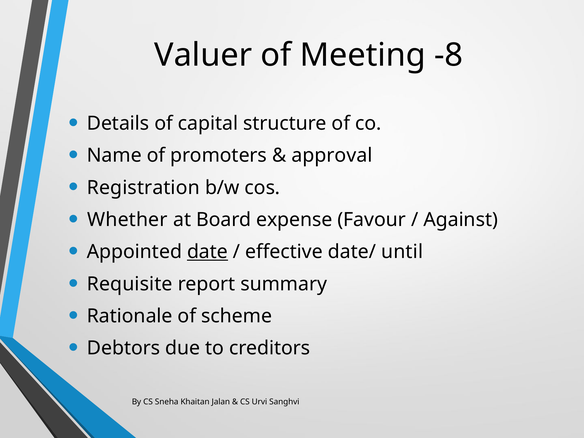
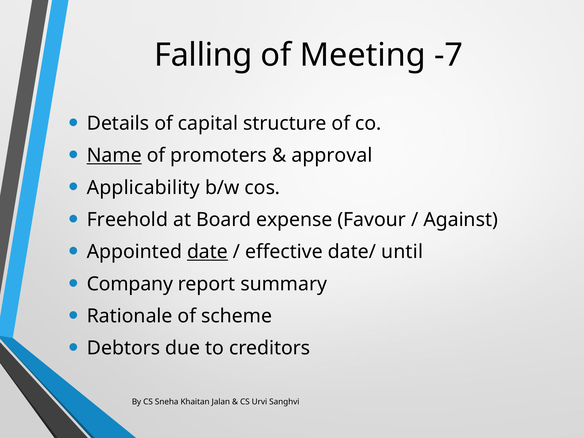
Valuer: Valuer -> Falling
-8: -8 -> -7
Name underline: none -> present
Registration: Registration -> Applicability
Whether: Whether -> Freehold
Requisite: Requisite -> Company
